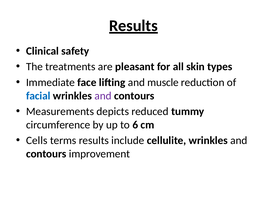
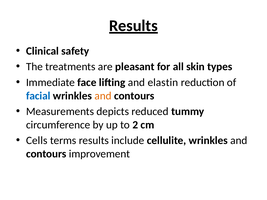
muscle: muscle -> elastin
and at (103, 96) colour: purple -> orange
6: 6 -> 2
